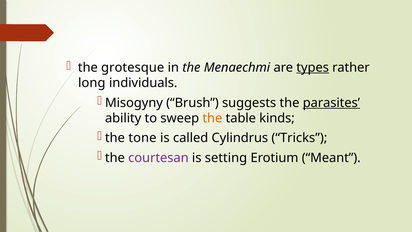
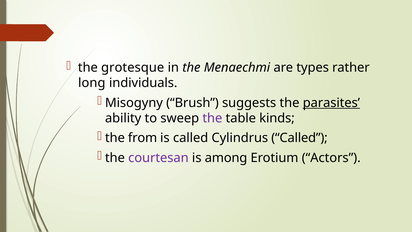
types underline: present -> none
the at (212, 118) colour: orange -> purple
tone: tone -> from
Cylindrus Tricks: Tricks -> Called
setting: setting -> among
Meant: Meant -> Actors
